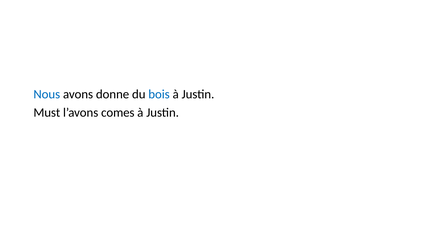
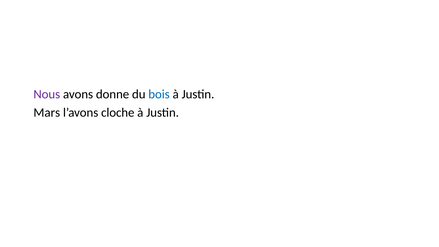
Nous colour: blue -> purple
Must: Must -> Mars
comes: comes -> cloche
